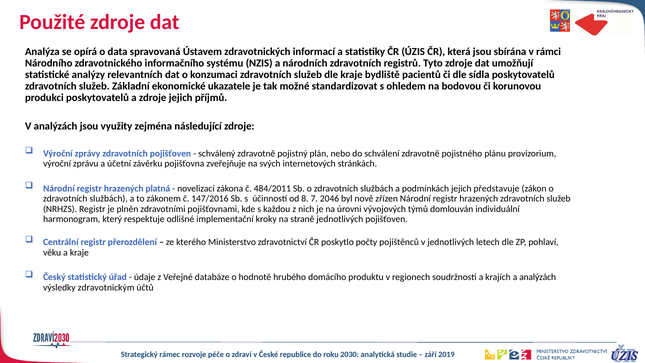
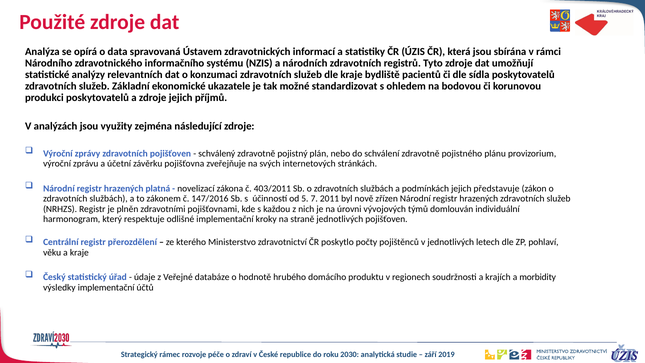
484/2011: 484/2011 -> 403/2011
8: 8 -> 5
2046: 2046 -> 2011
a analýzách: analýzách -> morbidity
výsledky zdravotnickým: zdravotnickým -> implementační
